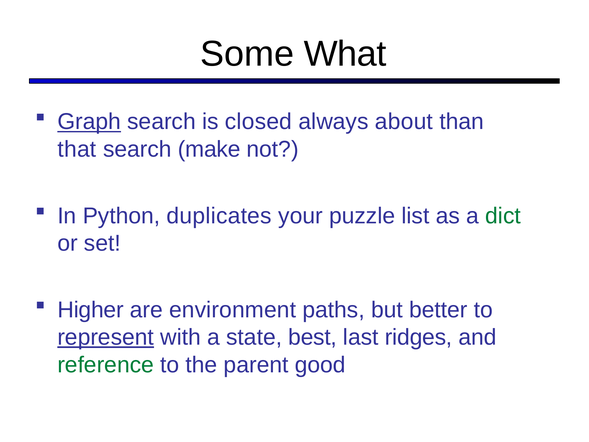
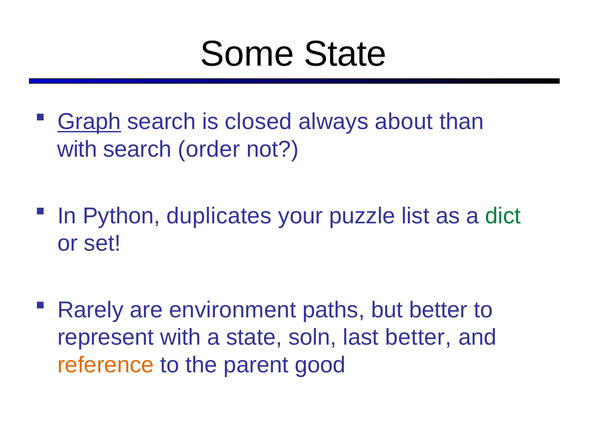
Some What: What -> State
that at (77, 149): that -> with
make: make -> order
Higher: Higher -> Rarely
represent underline: present -> none
best: best -> soln
last ridges: ridges -> better
reference colour: green -> orange
